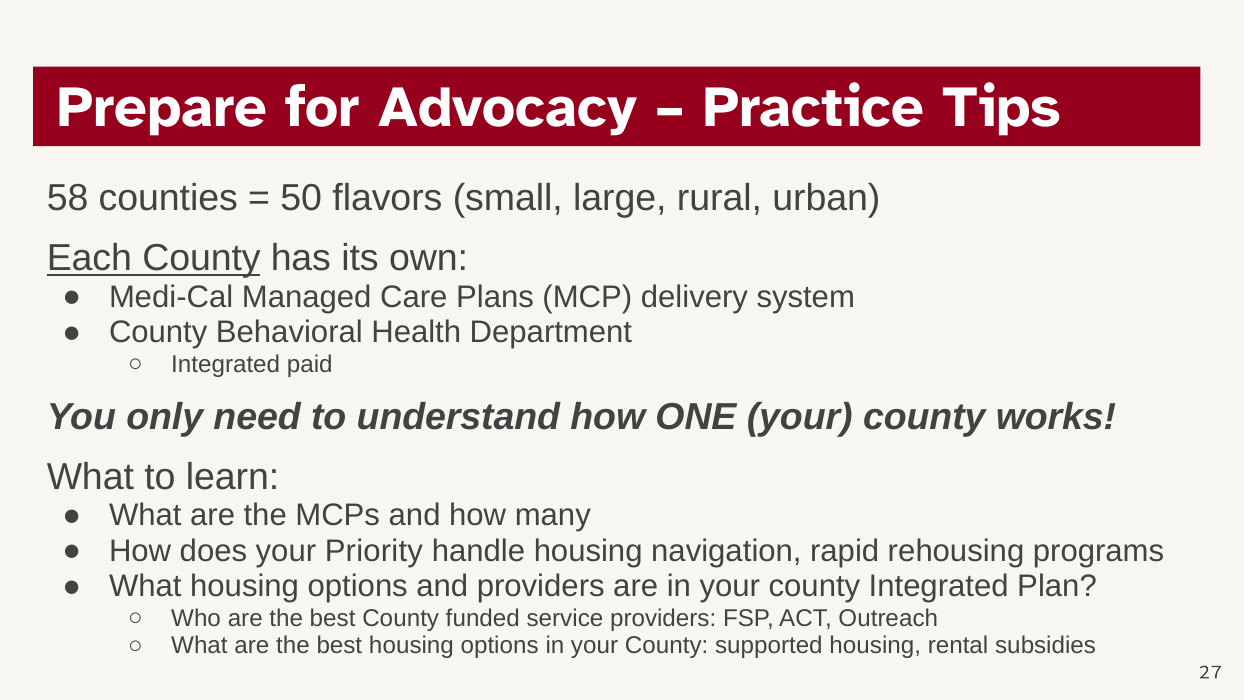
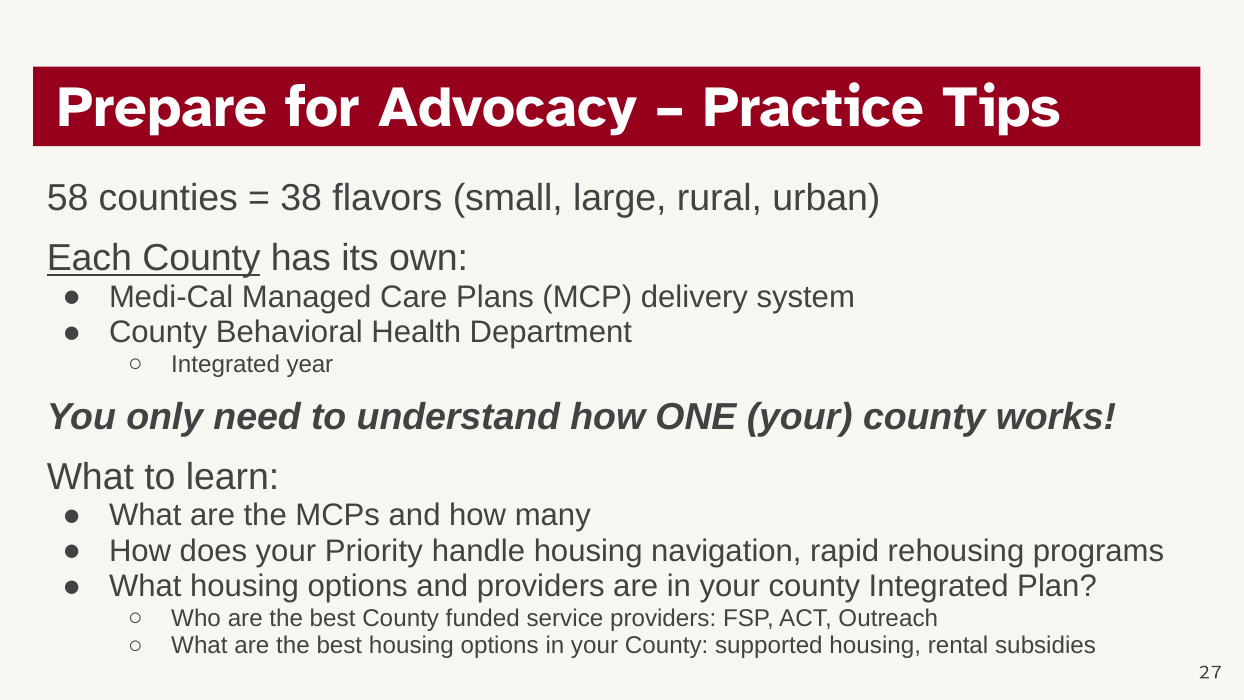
50: 50 -> 38
paid: paid -> year
